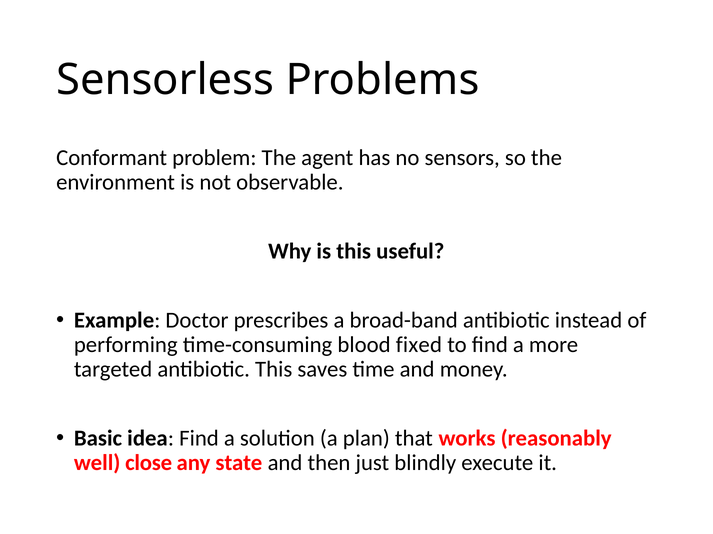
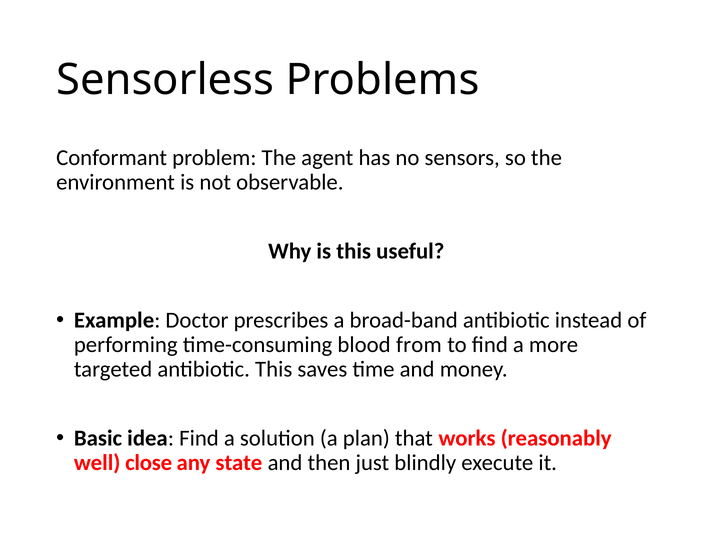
fixed: fixed -> from
